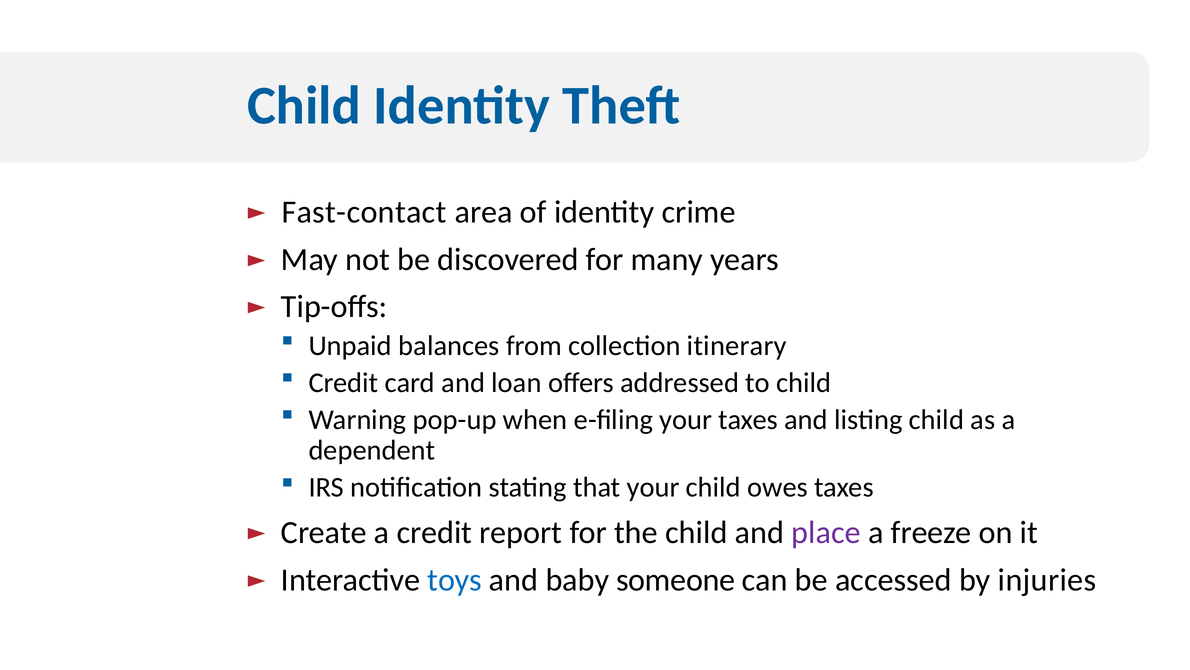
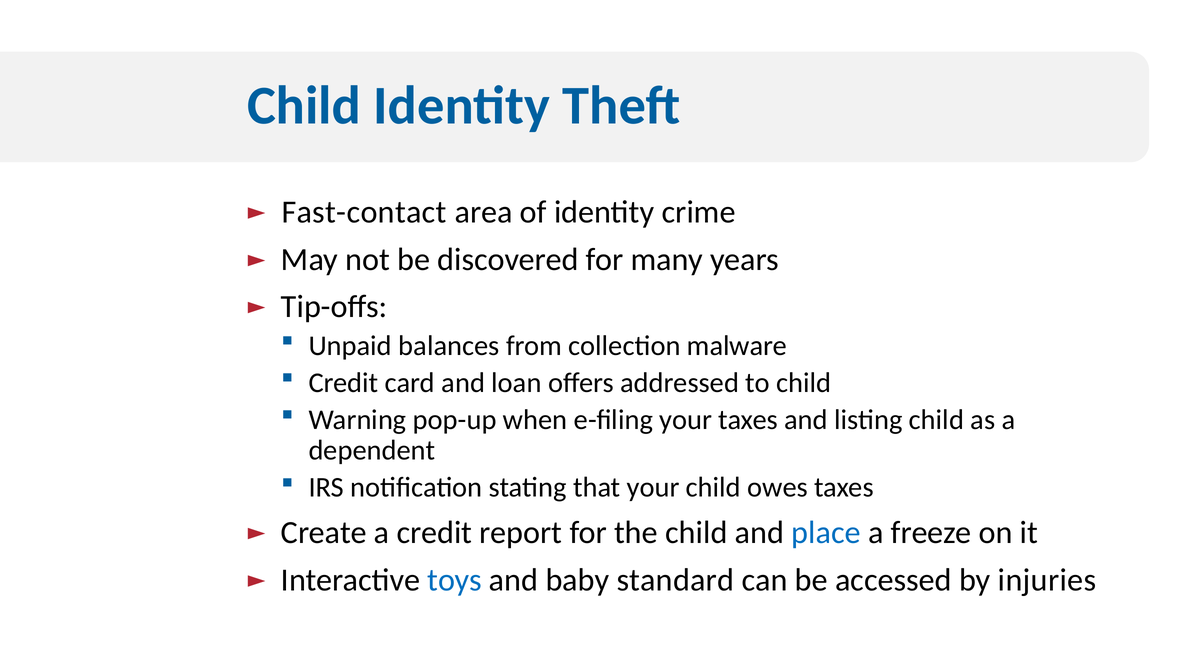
itinerary: itinerary -> malware
place colour: purple -> blue
someone: someone -> standard
